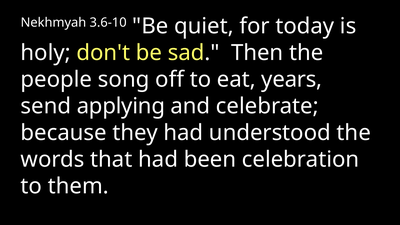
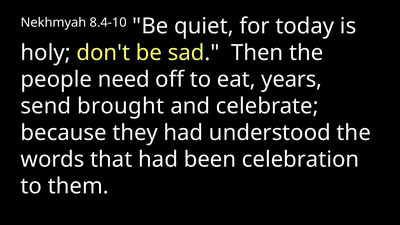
3.6-10: 3.6-10 -> 8.4-10
song: song -> need
applying: applying -> brought
